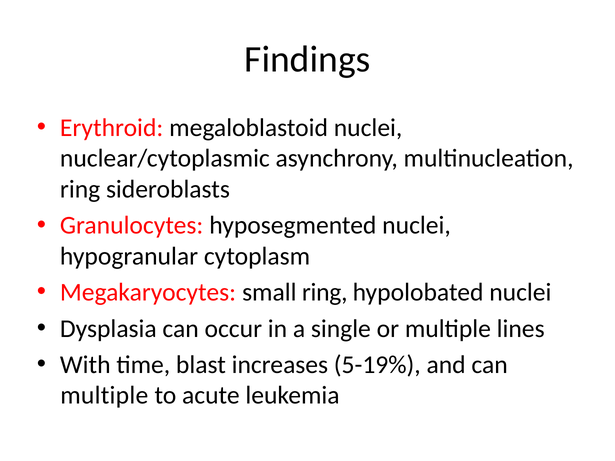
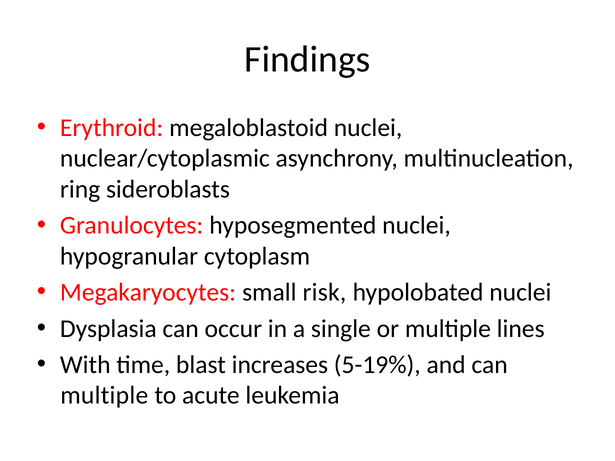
small ring: ring -> risk
